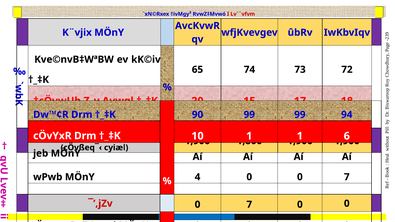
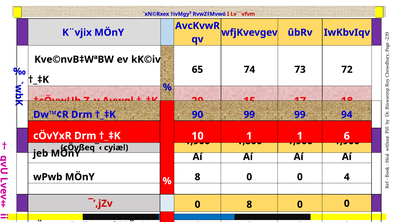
MÖnY 4: 4 -> 8
0 0 7: 7 -> 4
¯’‚jZv 0 7: 7 -> 8
